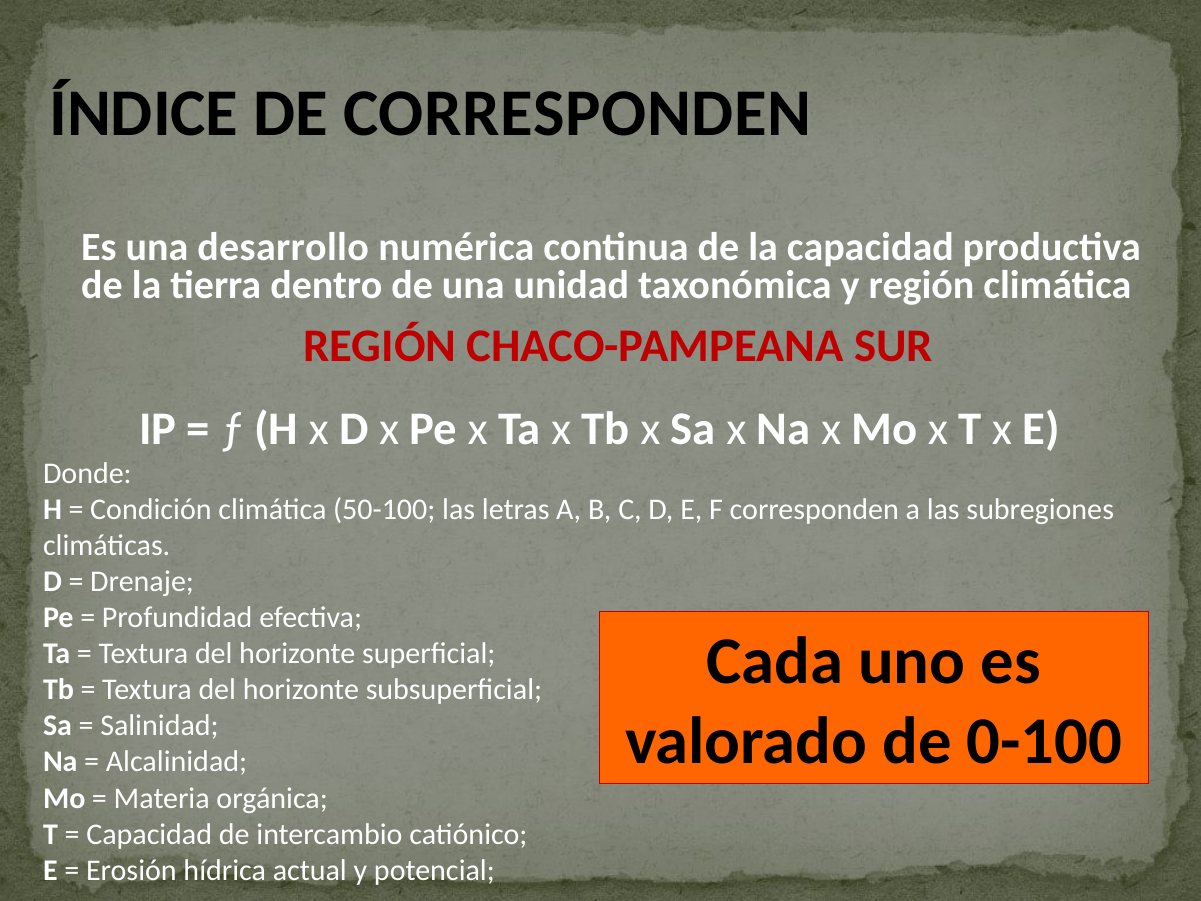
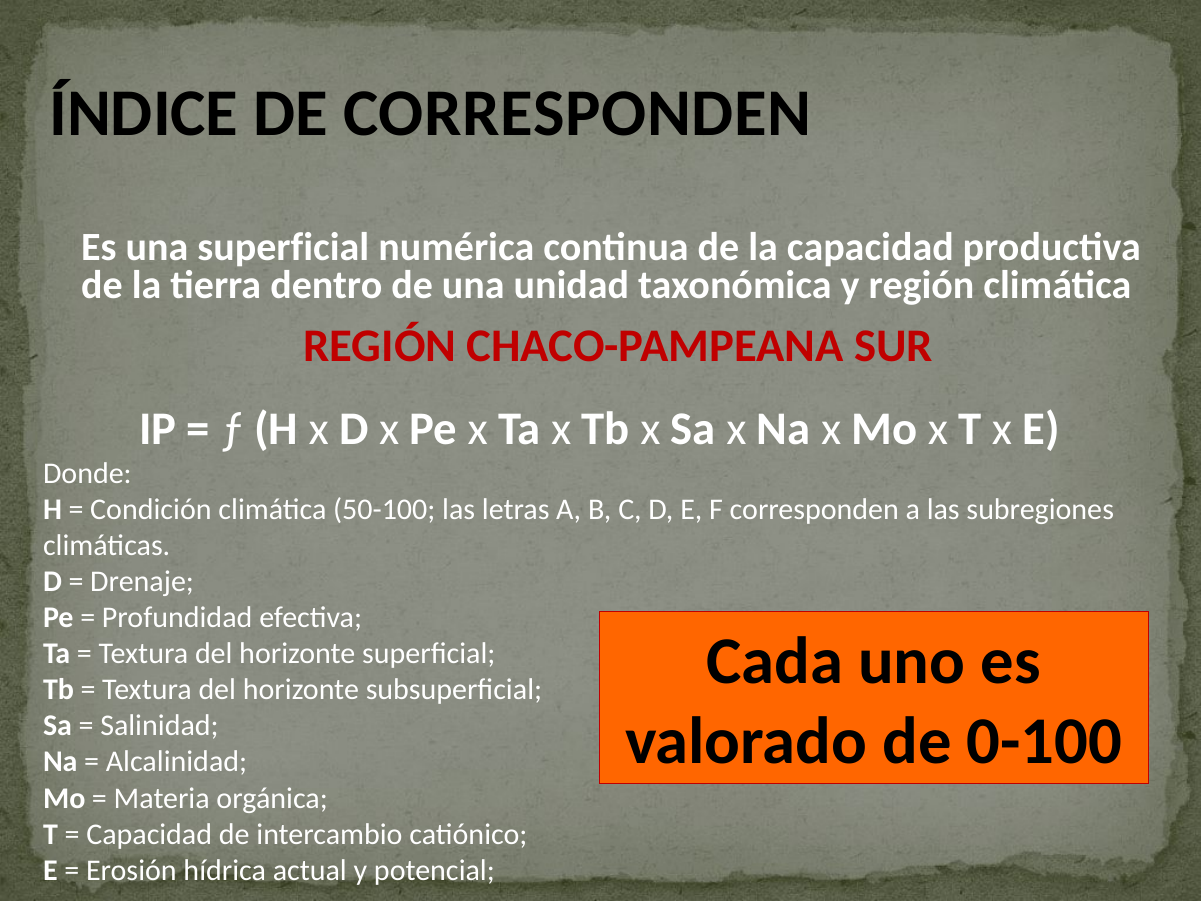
una desarrollo: desarrollo -> superficial
